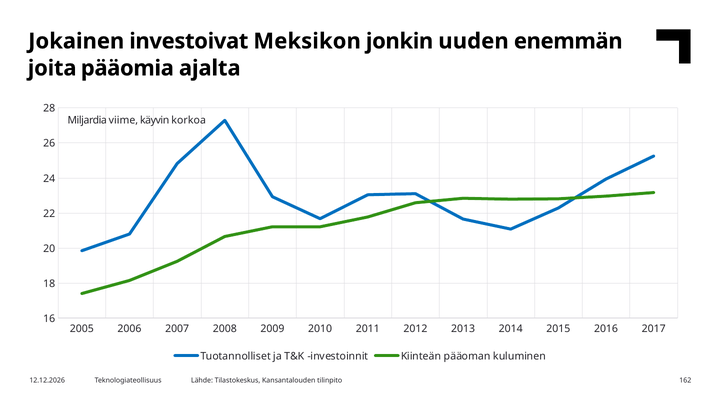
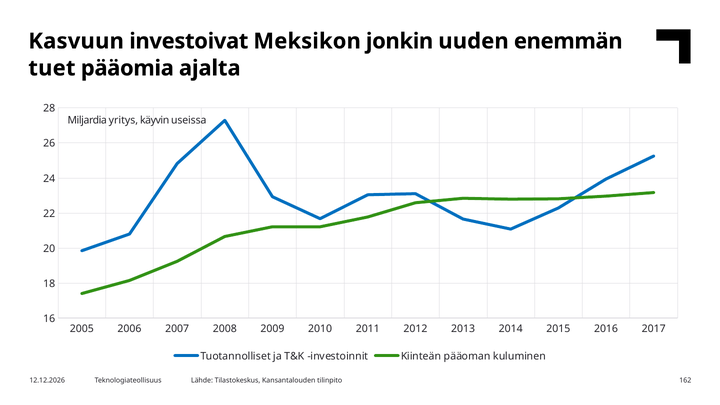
Jokainen: Jokainen -> Kasvuun
joita: joita -> tuet
viime: viime -> yritys
korkoa: korkoa -> useissa
